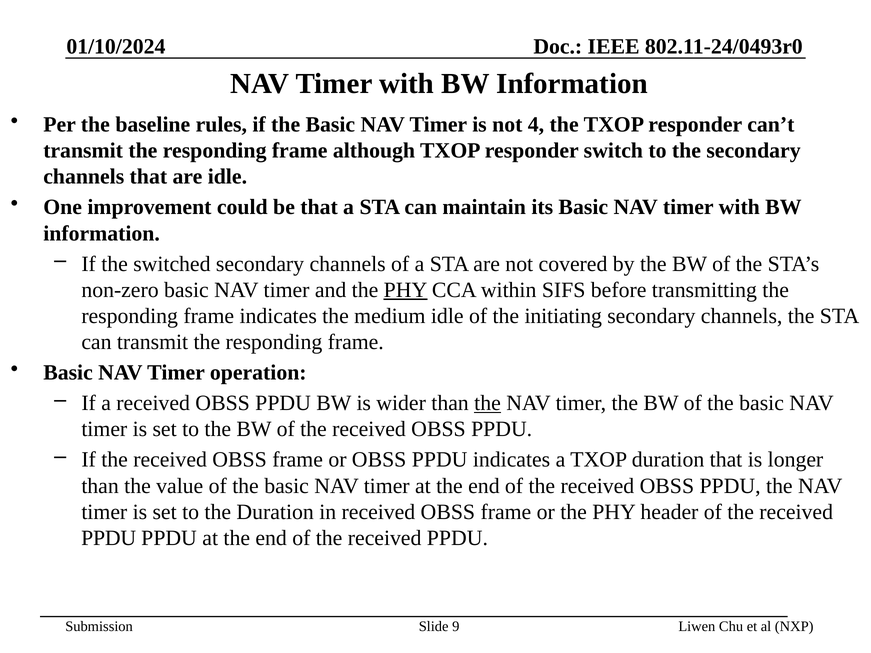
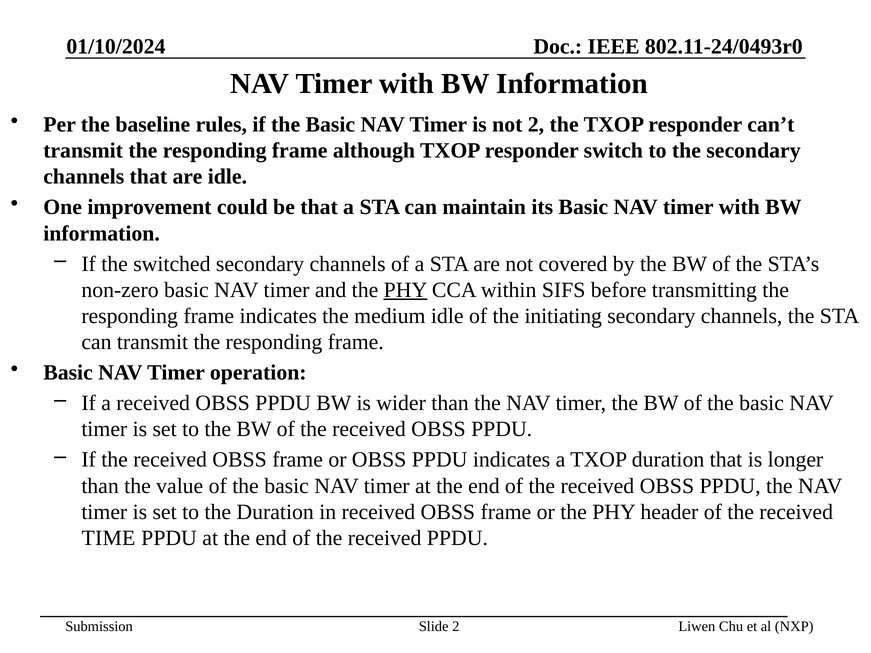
not 4: 4 -> 2
the at (488, 403) underline: present -> none
PPDU at (109, 538): PPDU -> TIME
Slide 9: 9 -> 2
